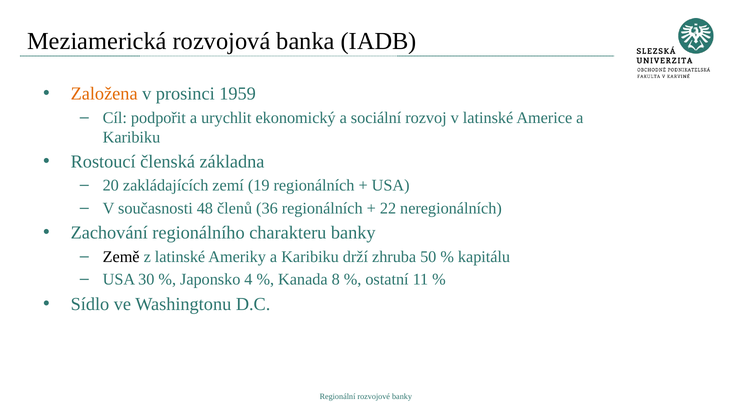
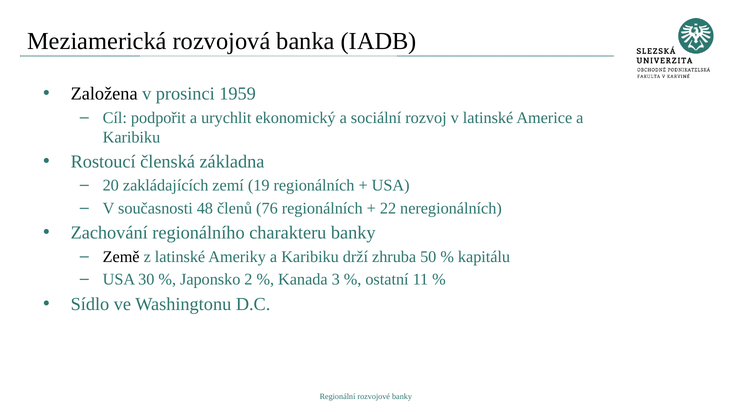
Založena colour: orange -> black
36: 36 -> 76
4: 4 -> 2
8: 8 -> 3
